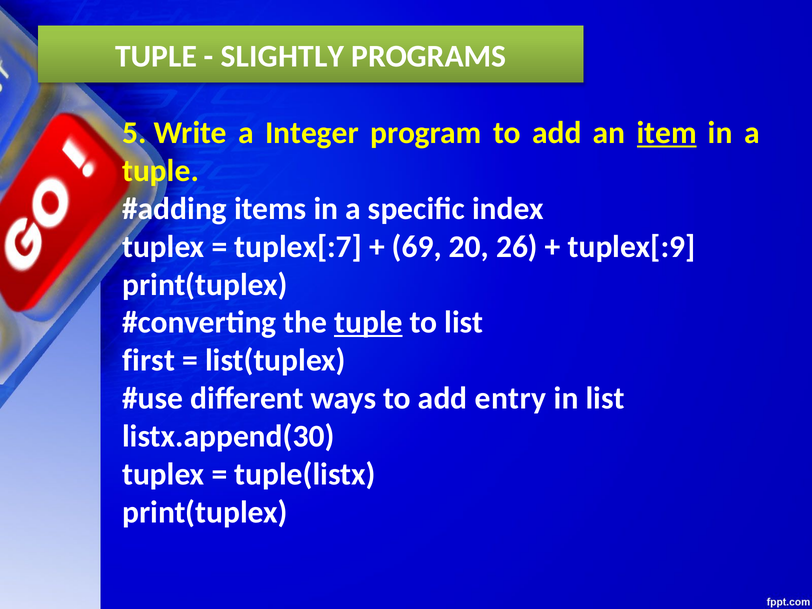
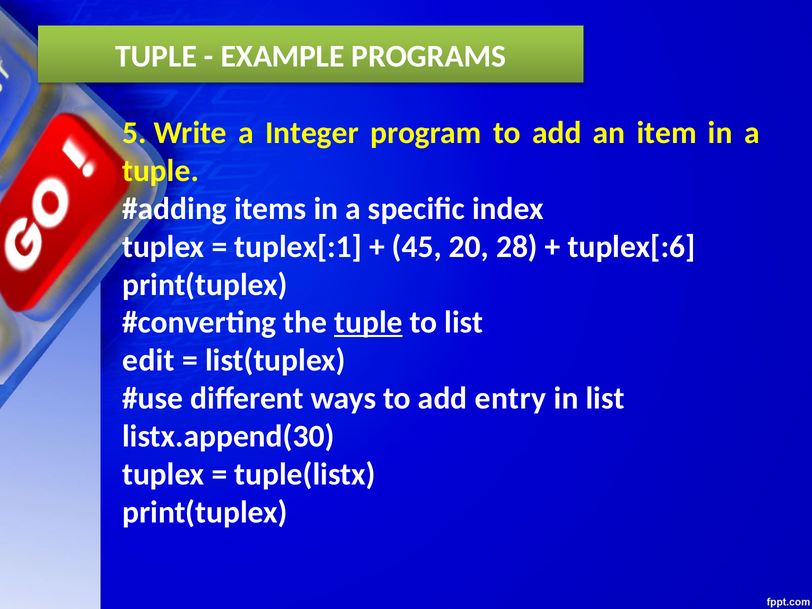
SLIGHTLY: SLIGHTLY -> EXAMPLE
item underline: present -> none
tuplex[:7: tuplex[:7 -> tuplex[:1
69: 69 -> 45
26: 26 -> 28
tuplex[:9: tuplex[:9 -> tuplex[:6
first: first -> edit
